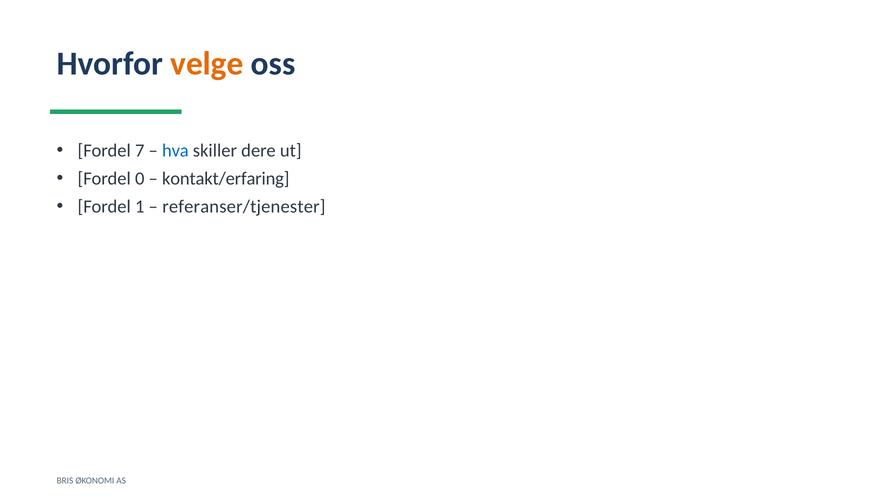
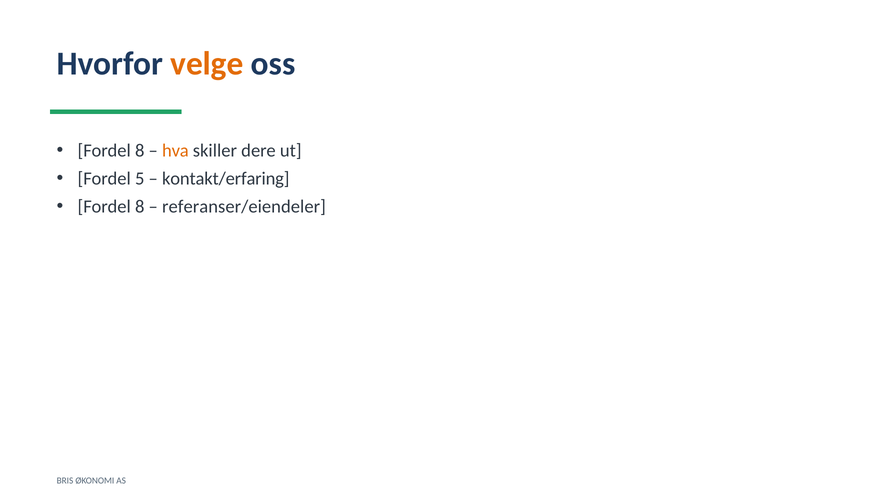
7 at (140, 151): 7 -> 8
hva colour: blue -> orange
0: 0 -> 5
1 at (140, 207): 1 -> 8
referanser/tjenester: referanser/tjenester -> referanser/eiendeler
